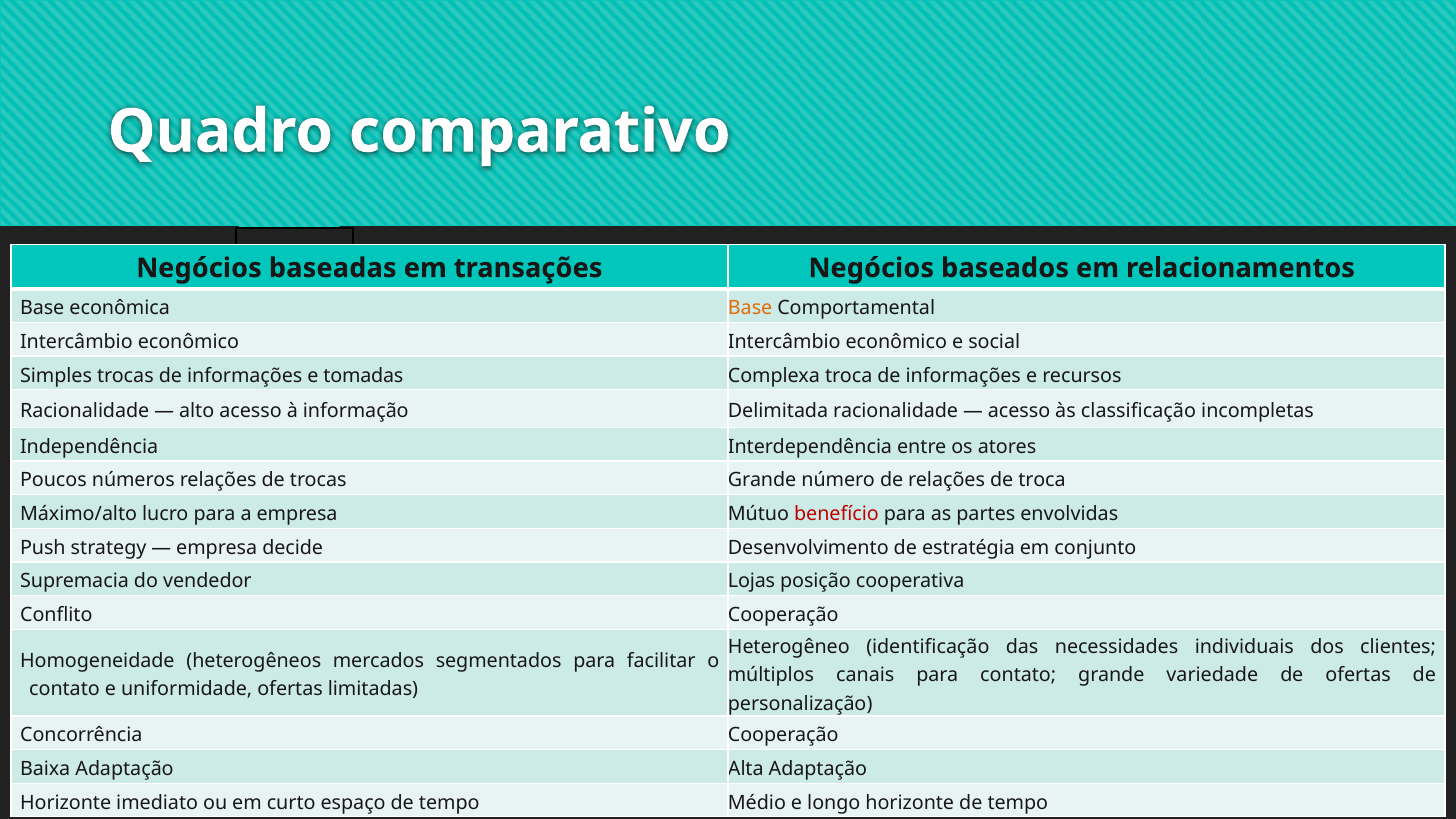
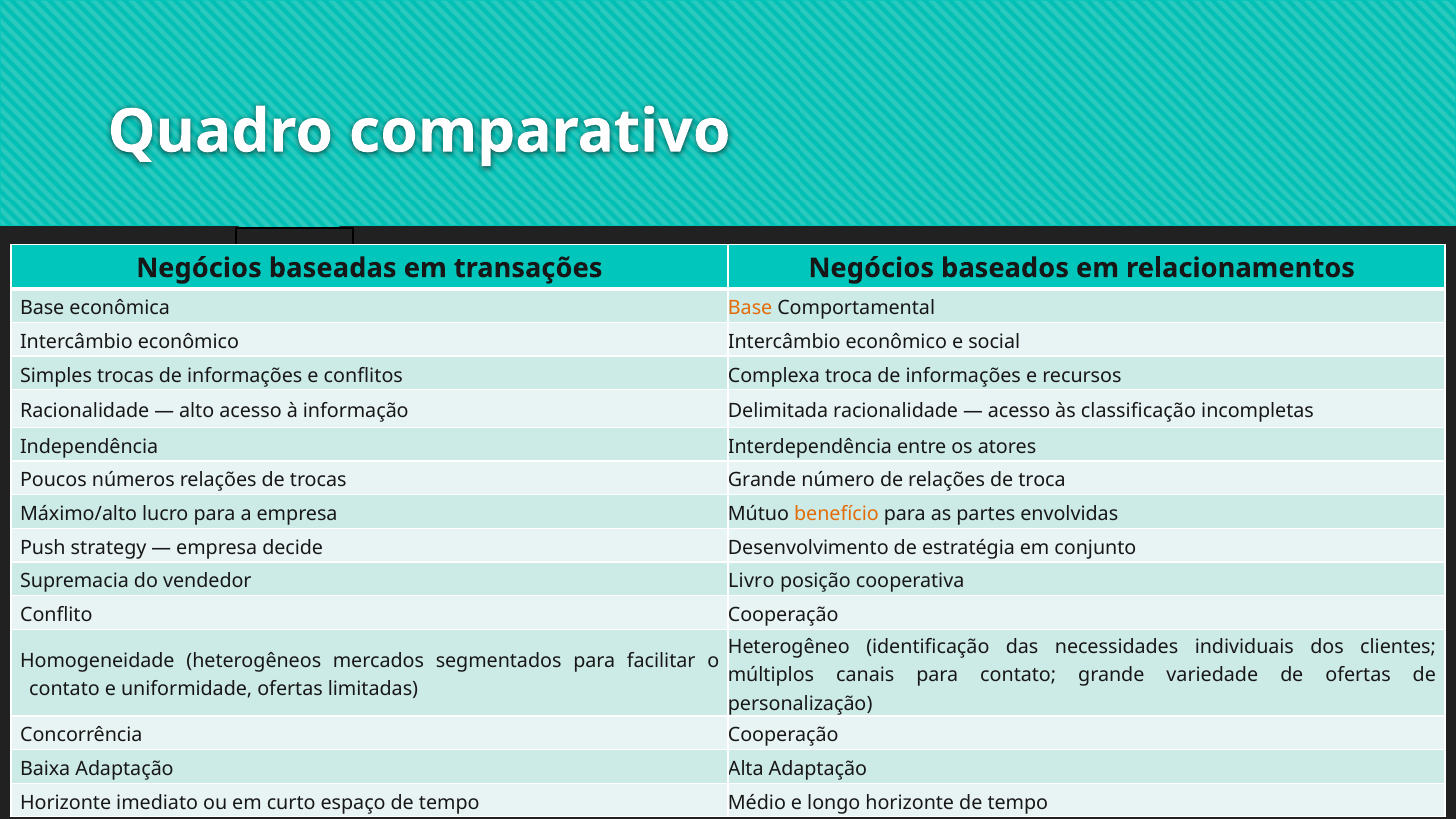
tomadas: tomadas -> conflitos
benefício colour: red -> orange
Lojas: Lojas -> Livro
